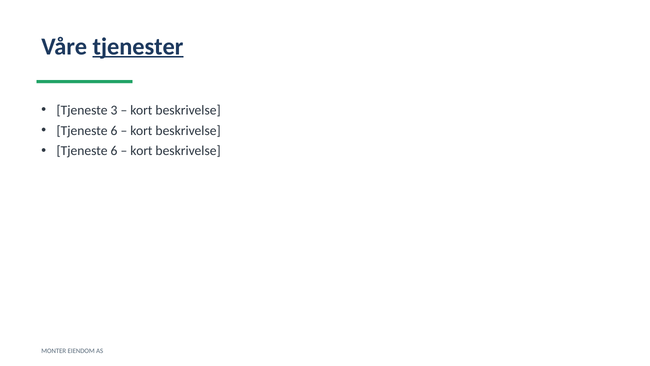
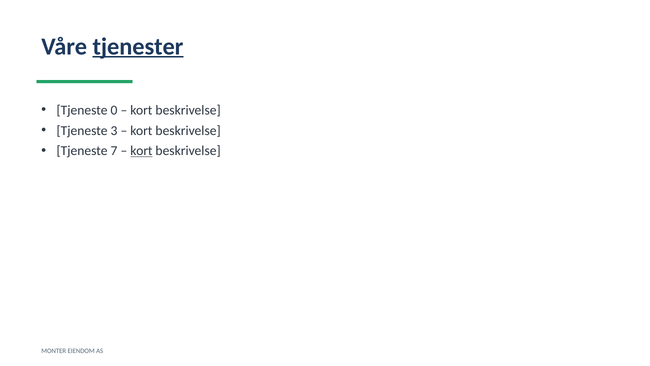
3: 3 -> 0
6 at (114, 130): 6 -> 3
6 at (114, 151): 6 -> 7
kort at (141, 151) underline: none -> present
